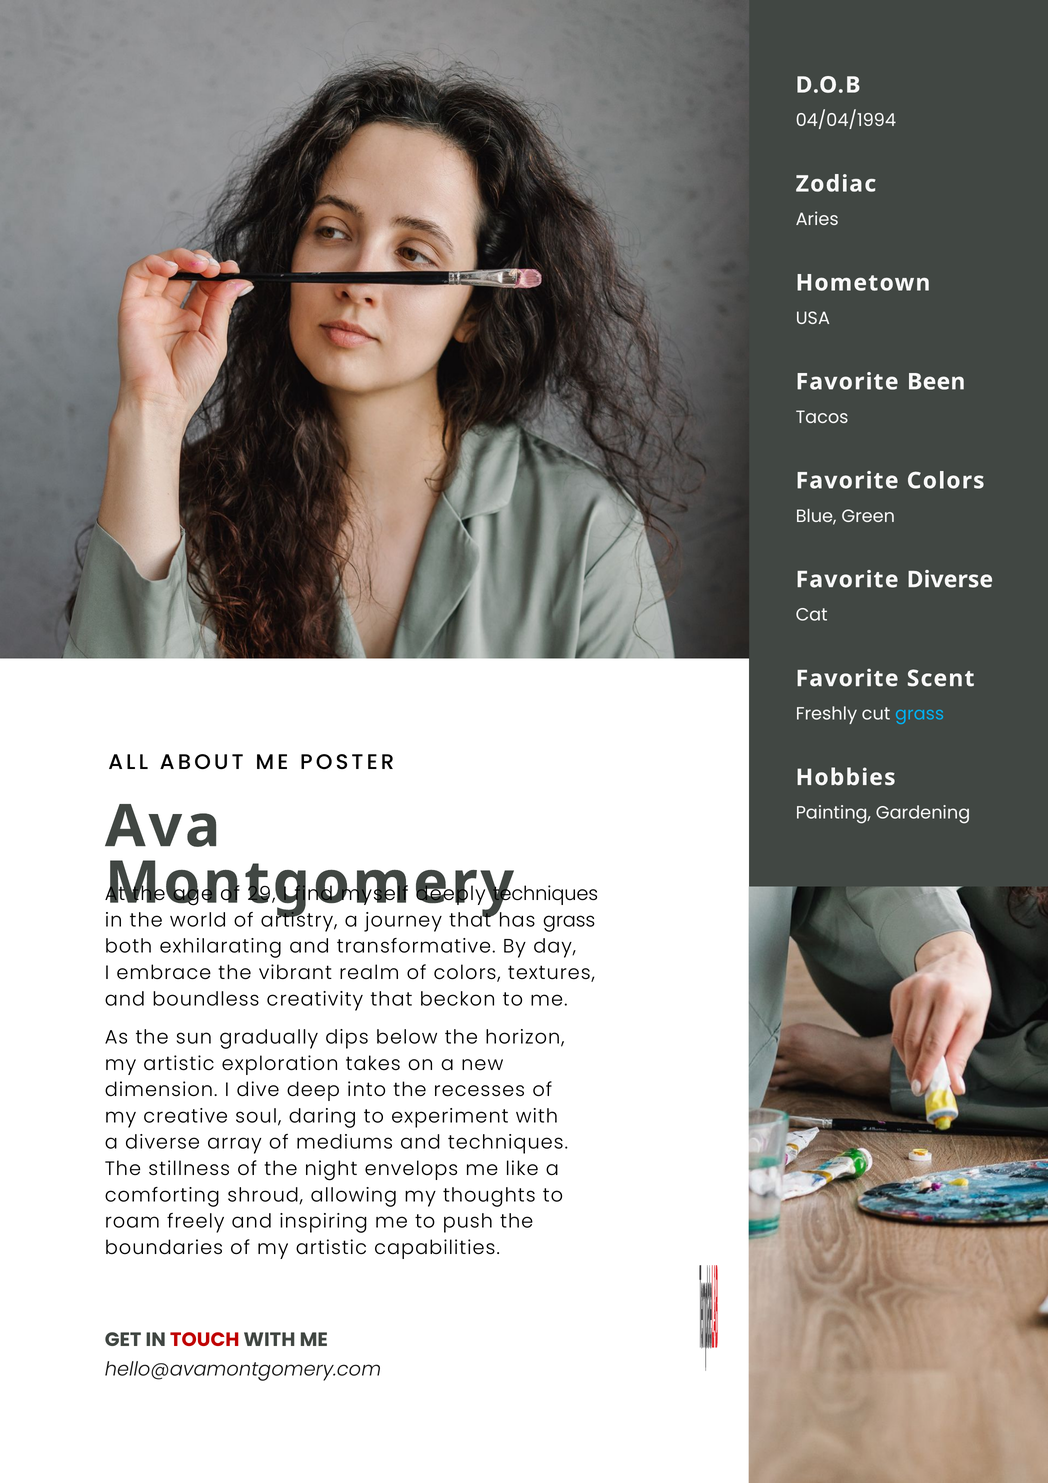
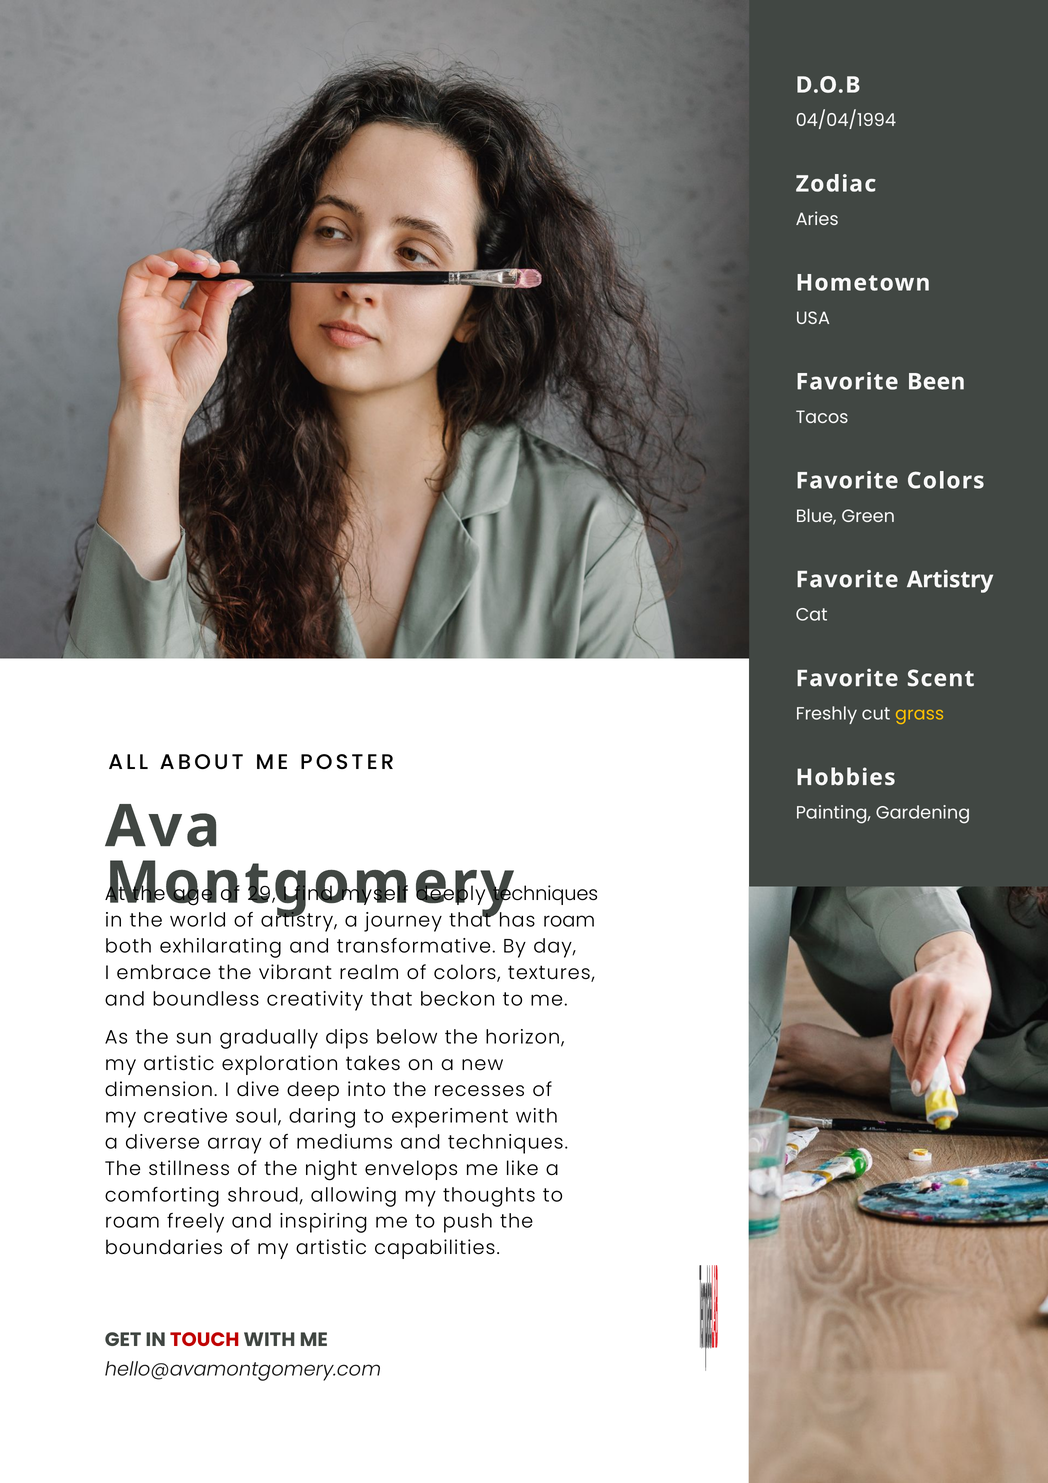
Favorite Diverse: Diverse -> Artistry
grass at (920, 714) colour: light blue -> yellow
has grass: grass -> roam
